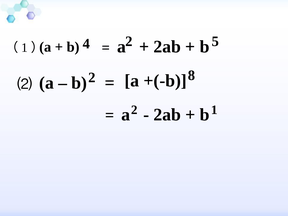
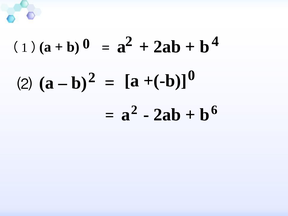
5: 5 -> 4
b 4: 4 -> 0
+(-b 8: 8 -> 0
2 1: 1 -> 6
